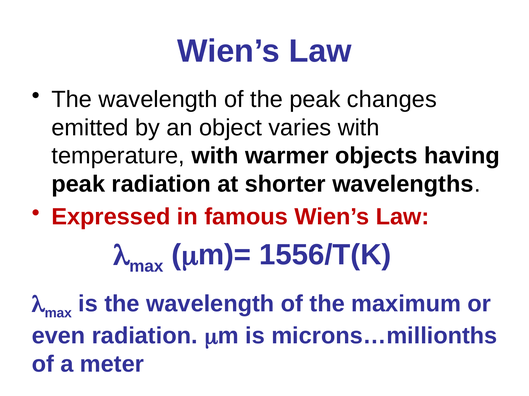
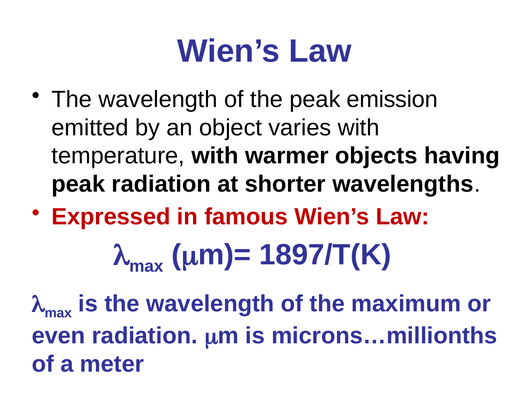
changes: changes -> emission
1556/T(K: 1556/T(K -> 1897/T(K
